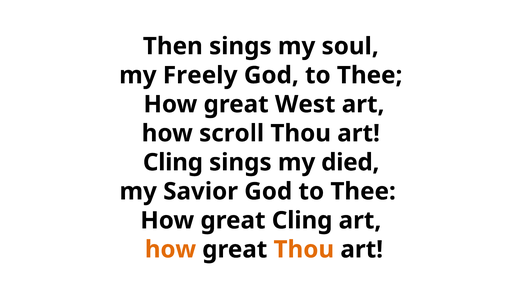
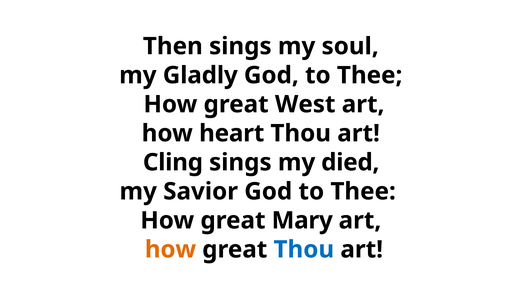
Freely: Freely -> Gladly
scroll: scroll -> heart
great Cling: Cling -> Mary
Thou at (304, 250) colour: orange -> blue
